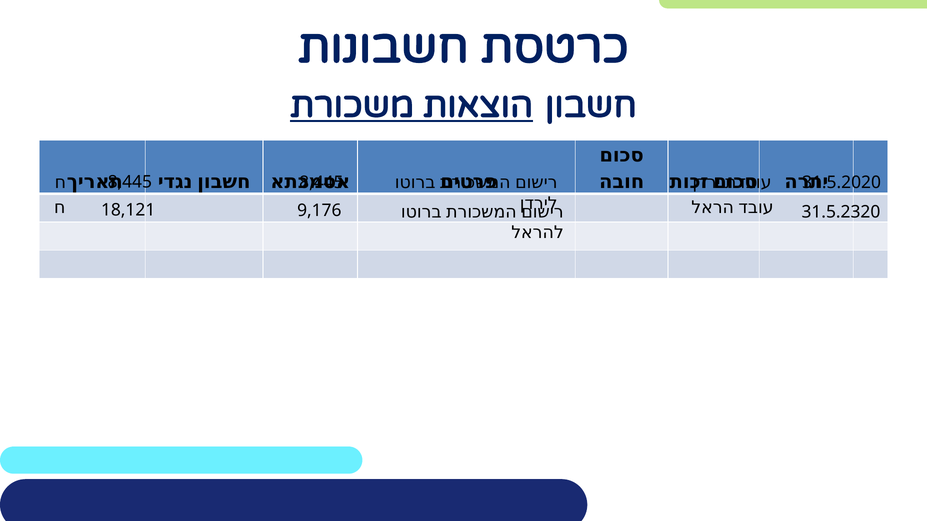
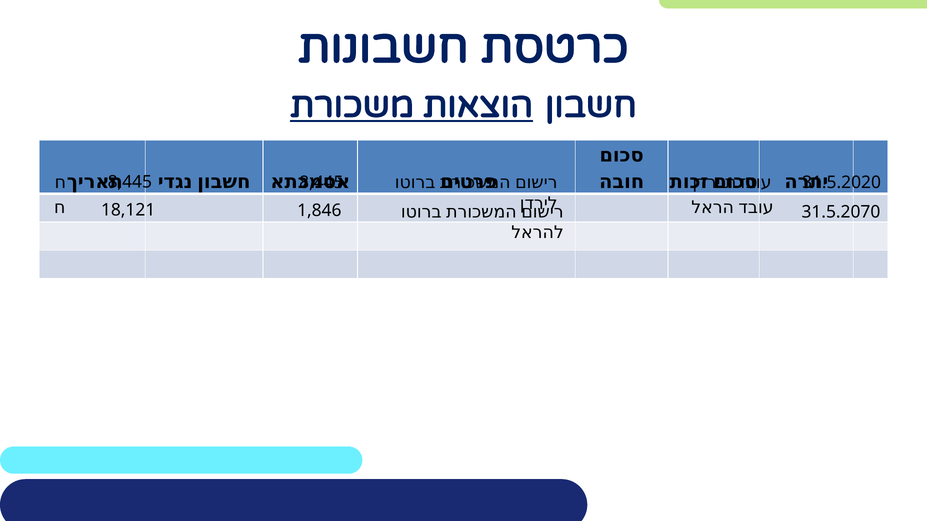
9,176: 9,176 -> 1,846
31.5.2320: 31.5.2320 -> 31.5.2070
